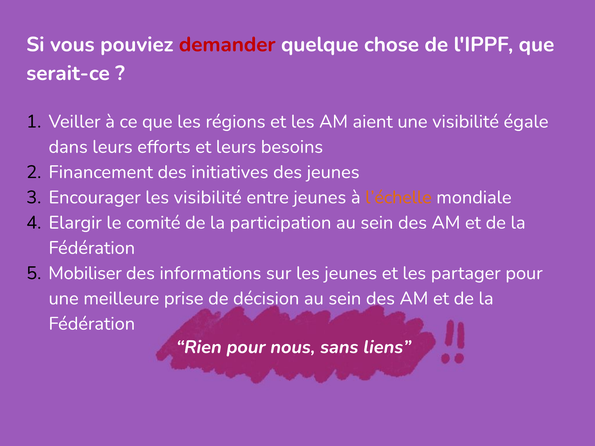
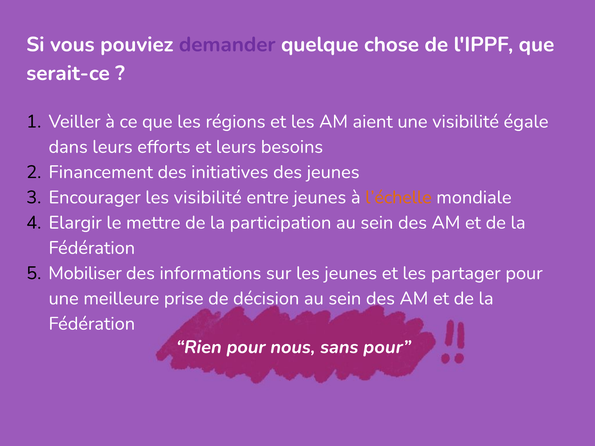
demander colour: red -> purple
comité: comité -> mettre
sans liens: liens -> pour
